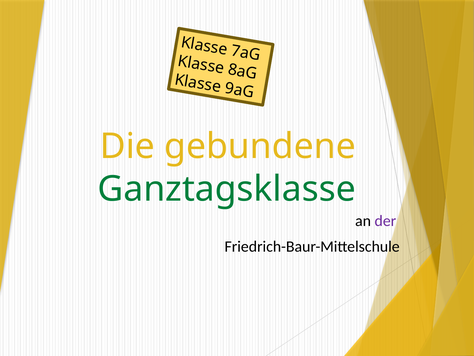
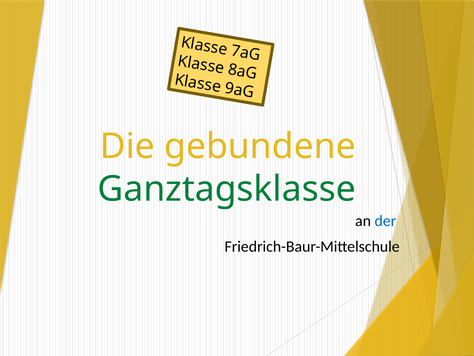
der colour: purple -> blue
